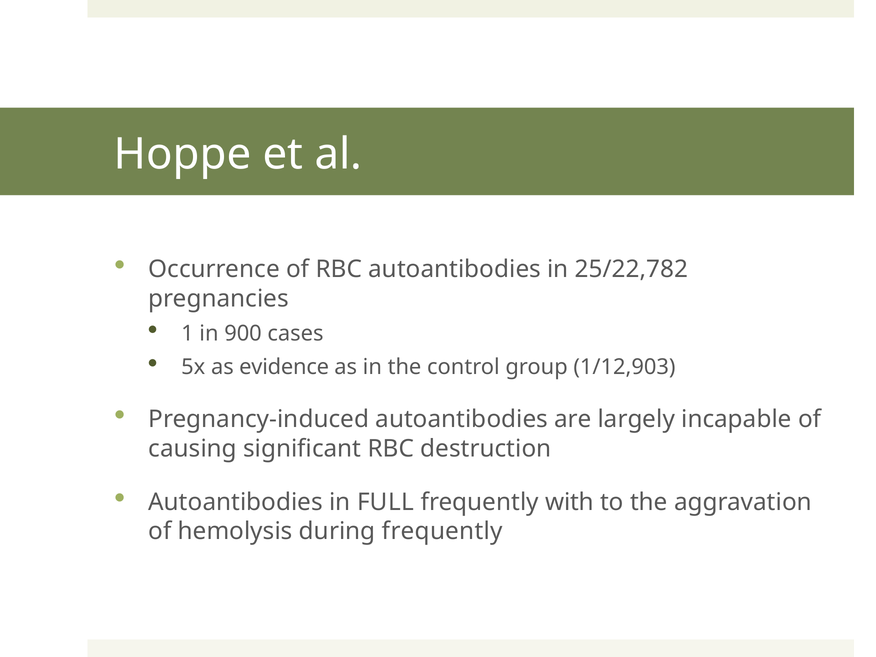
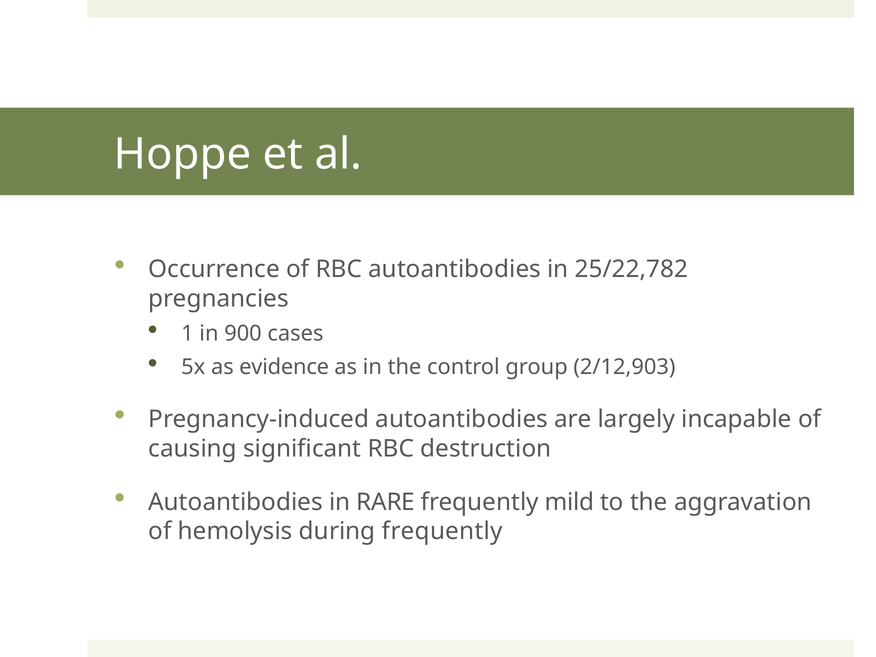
1/12,903: 1/12,903 -> 2/12,903
FULL: FULL -> RARE
with: with -> mild
